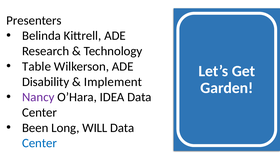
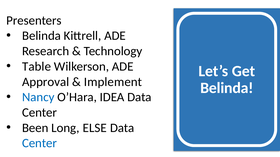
Disability: Disability -> Approval
Garden at (227, 88): Garden -> Belinda
Nancy colour: purple -> blue
WILL: WILL -> ELSE
